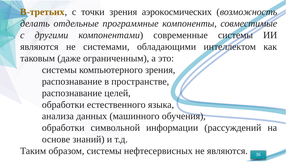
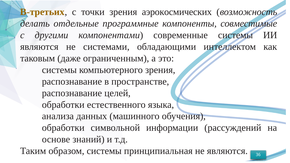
нефтесервисных: нефтесервисных -> принципиальная
